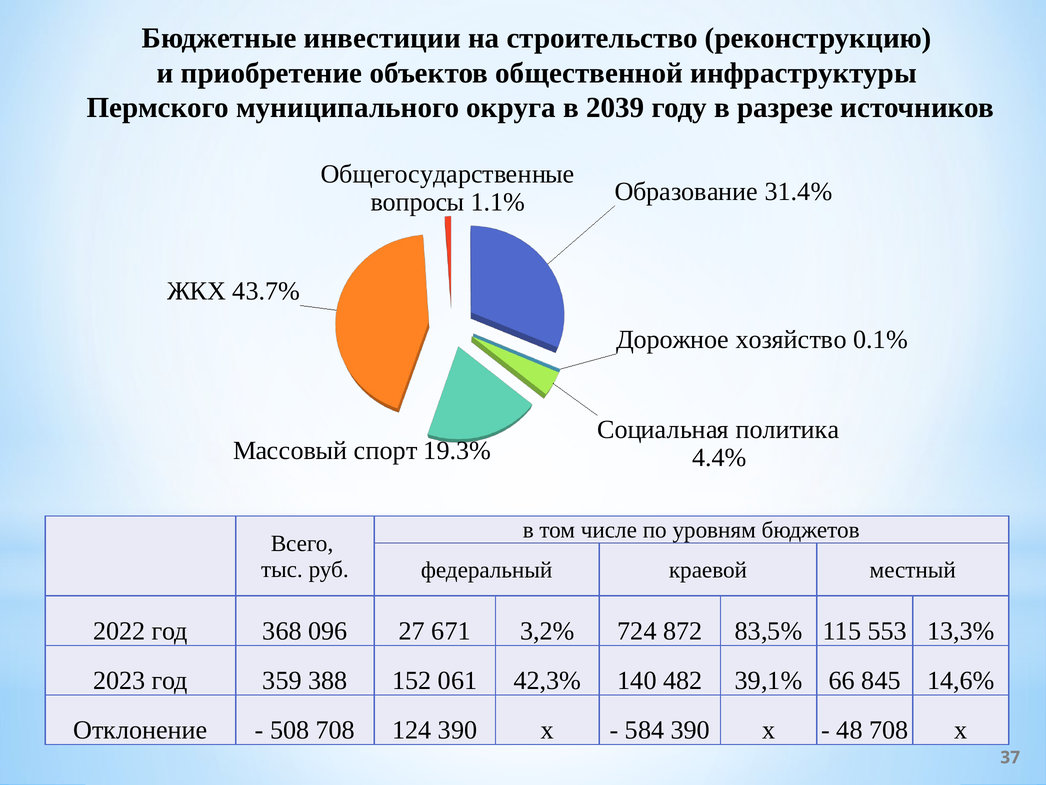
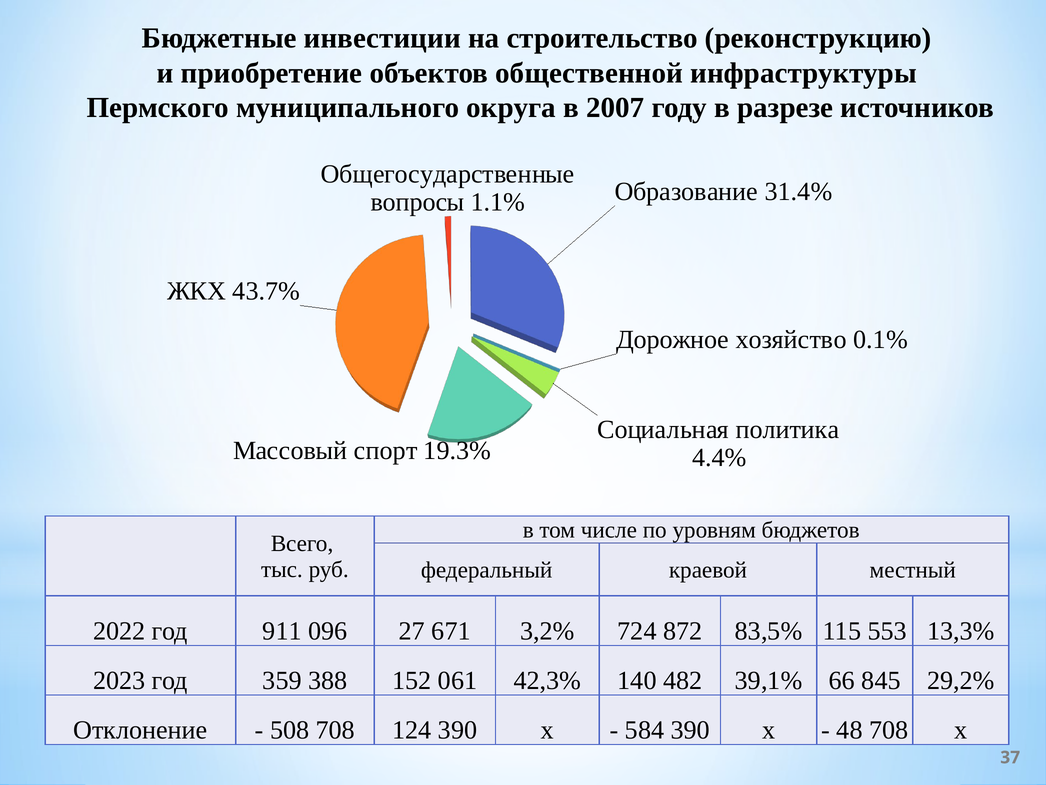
2039: 2039 -> 2007
368: 368 -> 911
14,6%: 14,6% -> 29,2%
